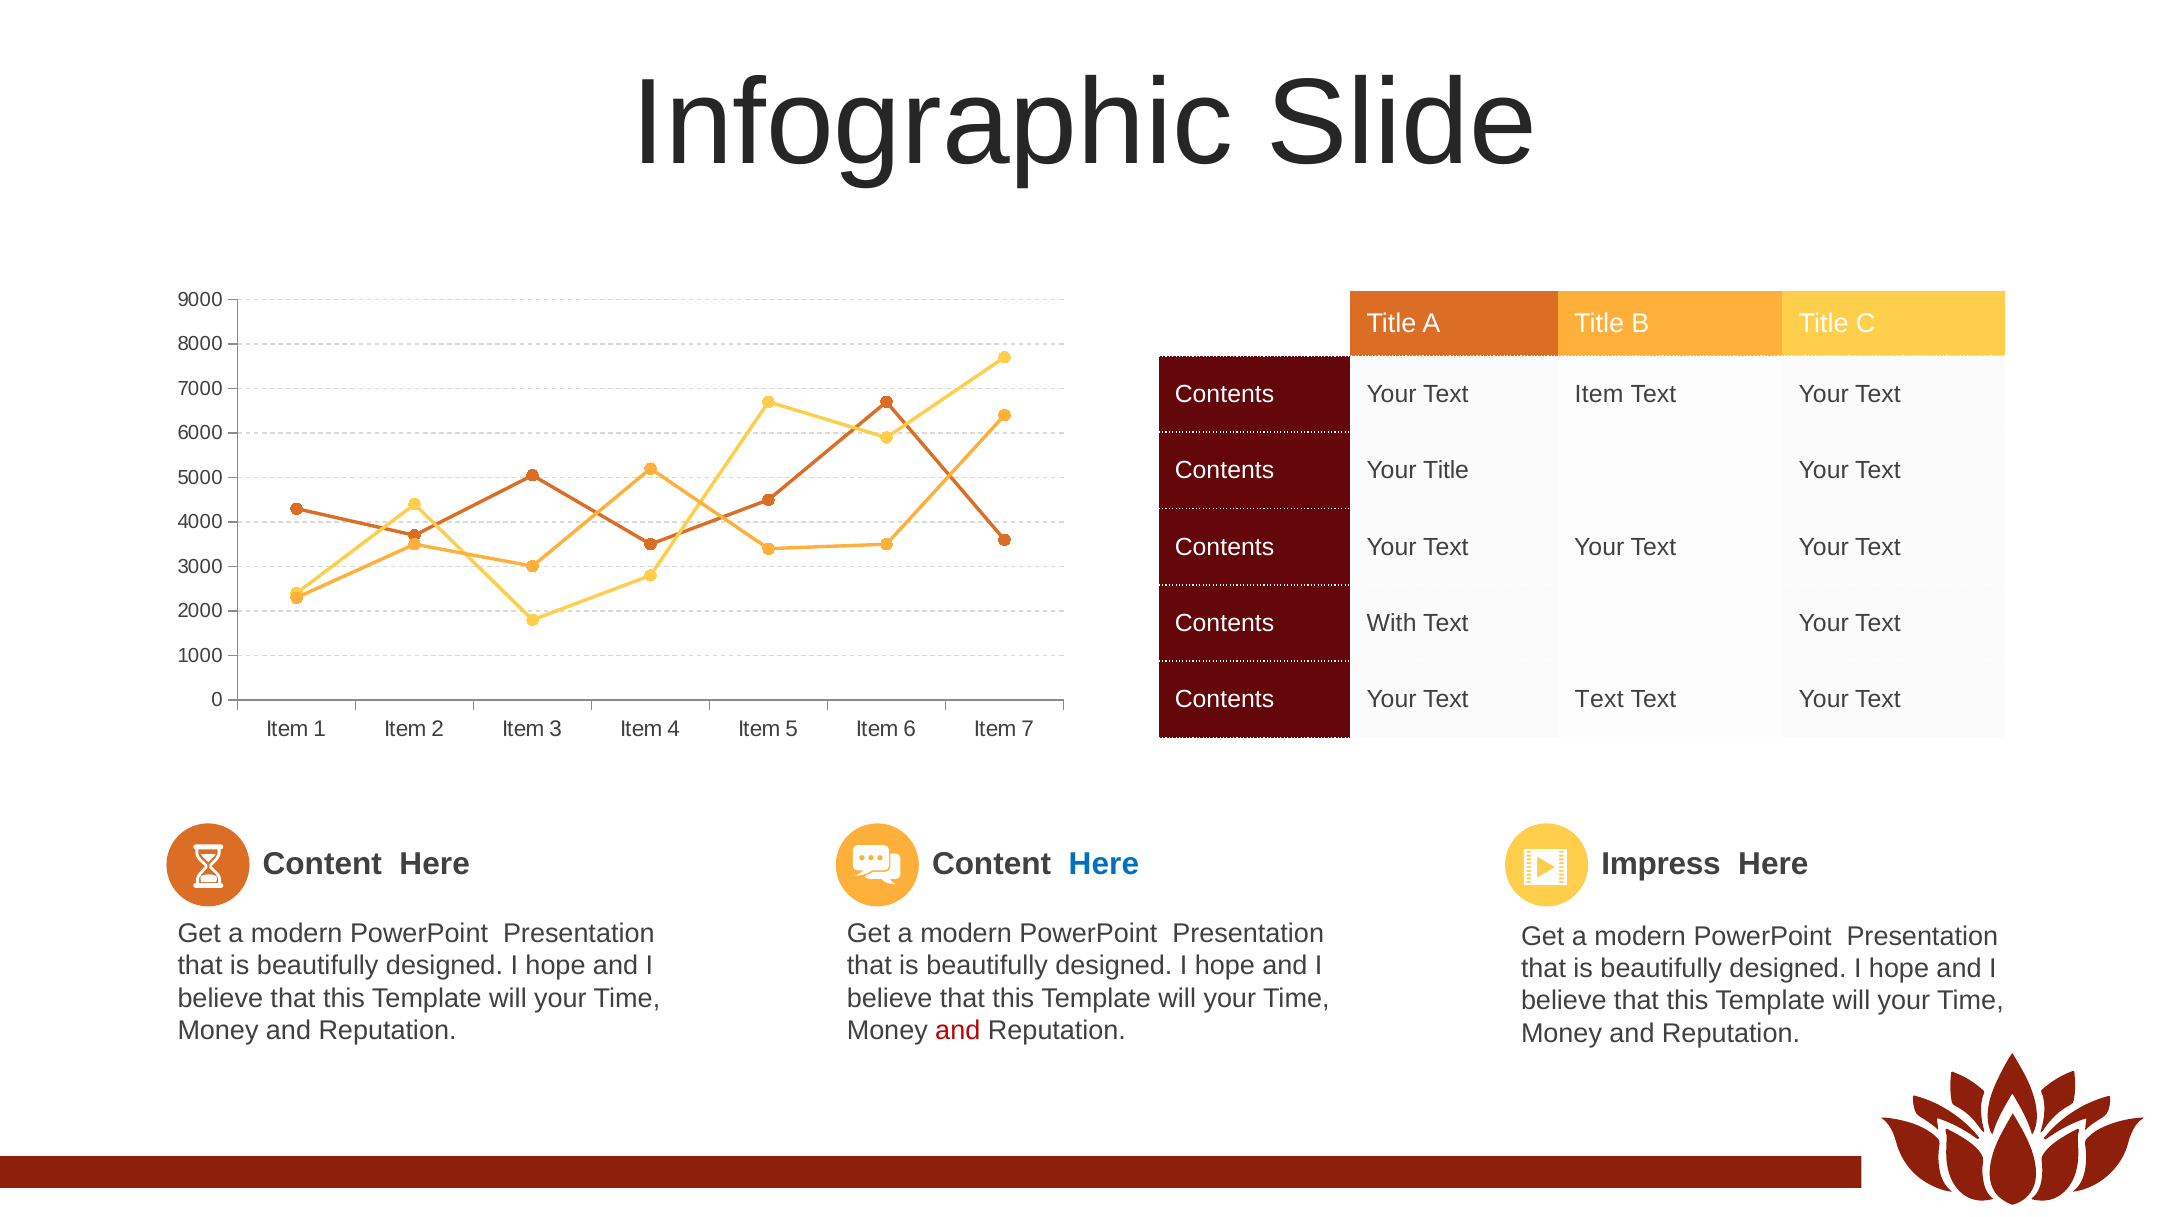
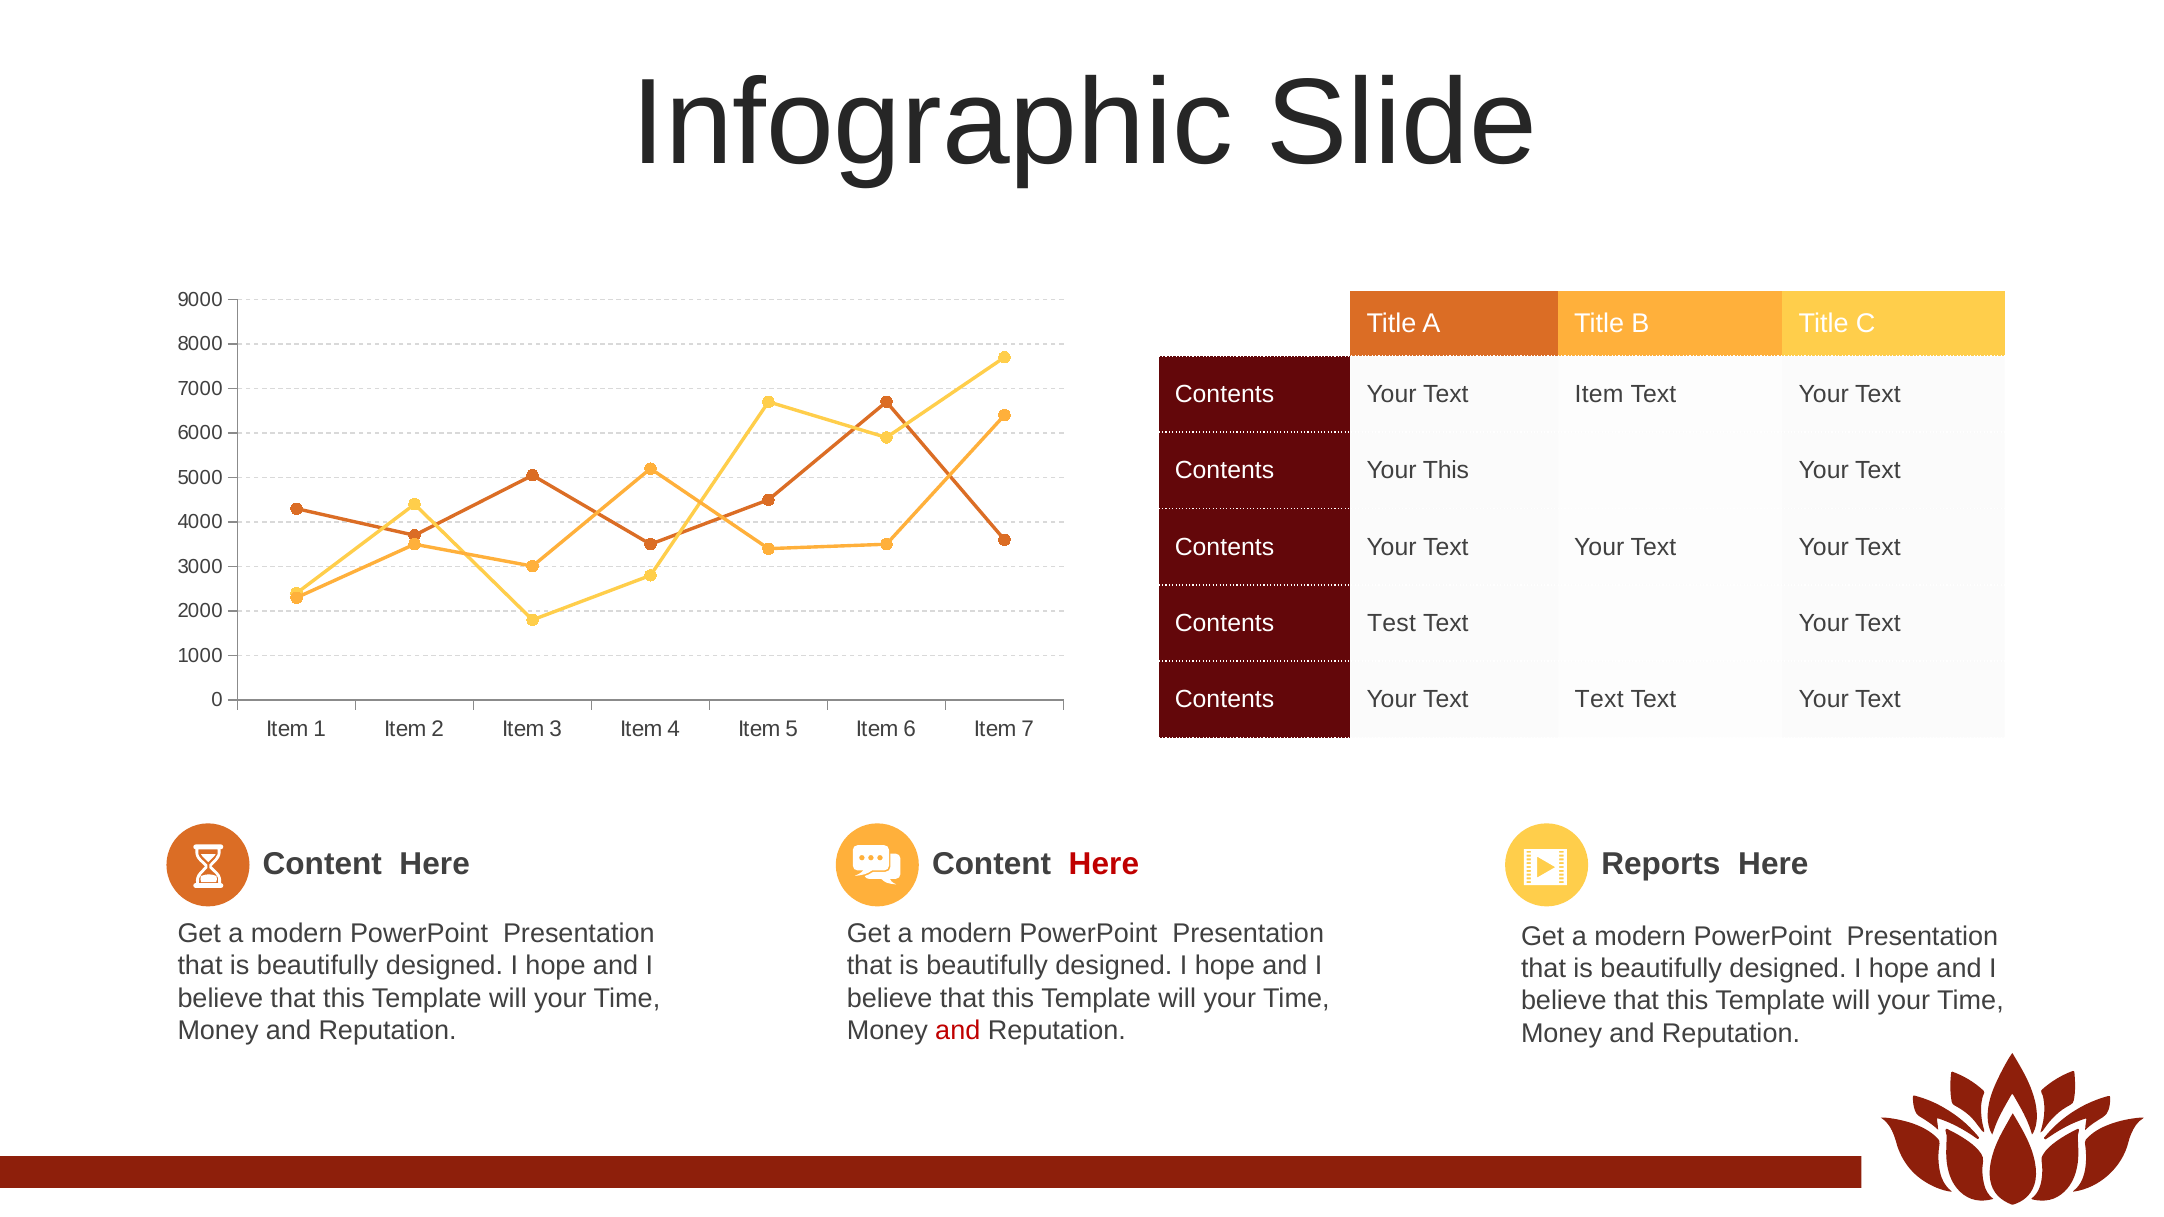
Your Title: Title -> This
With: With -> Test
Here at (1104, 865) colour: blue -> red
Impress: Impress -> Reports
